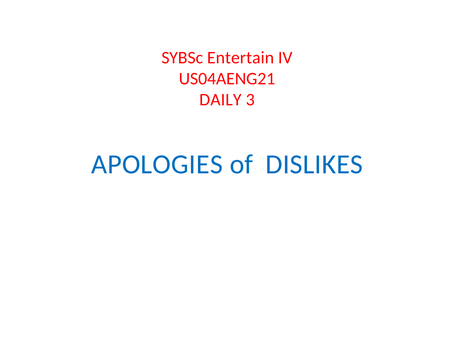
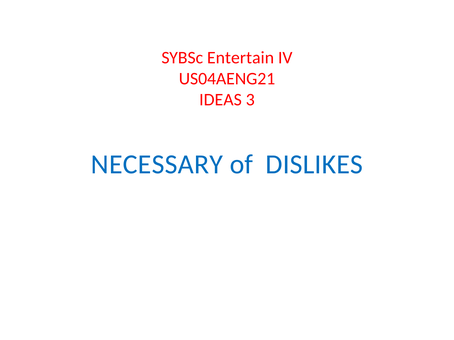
DAILY: DAILY -> IDEAS
APOLOGIES: APOLOGIES -> NECESSARY
